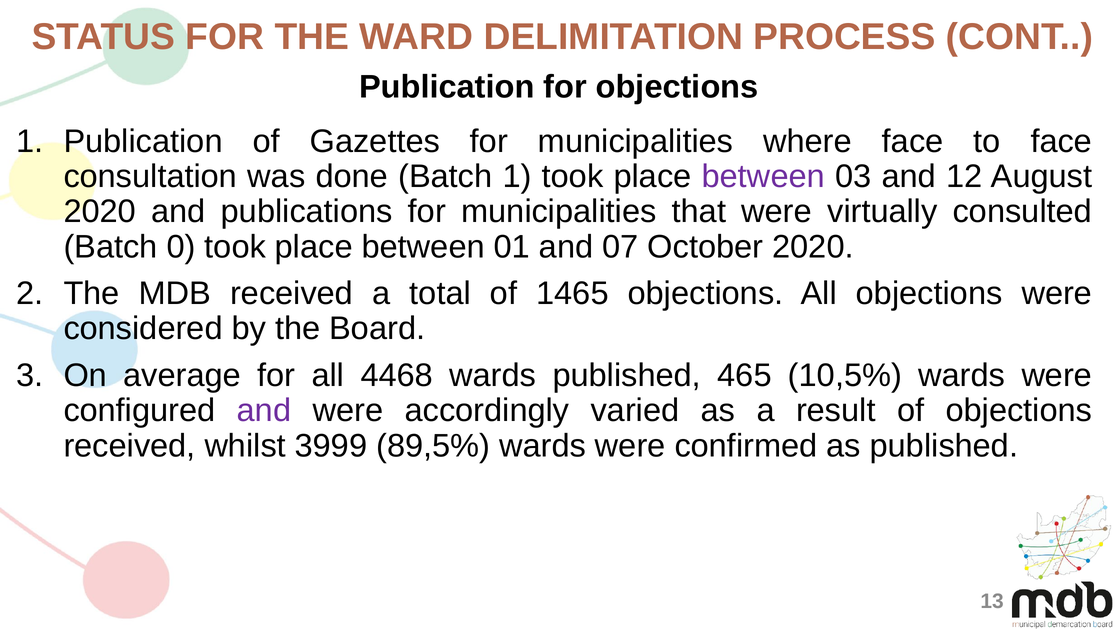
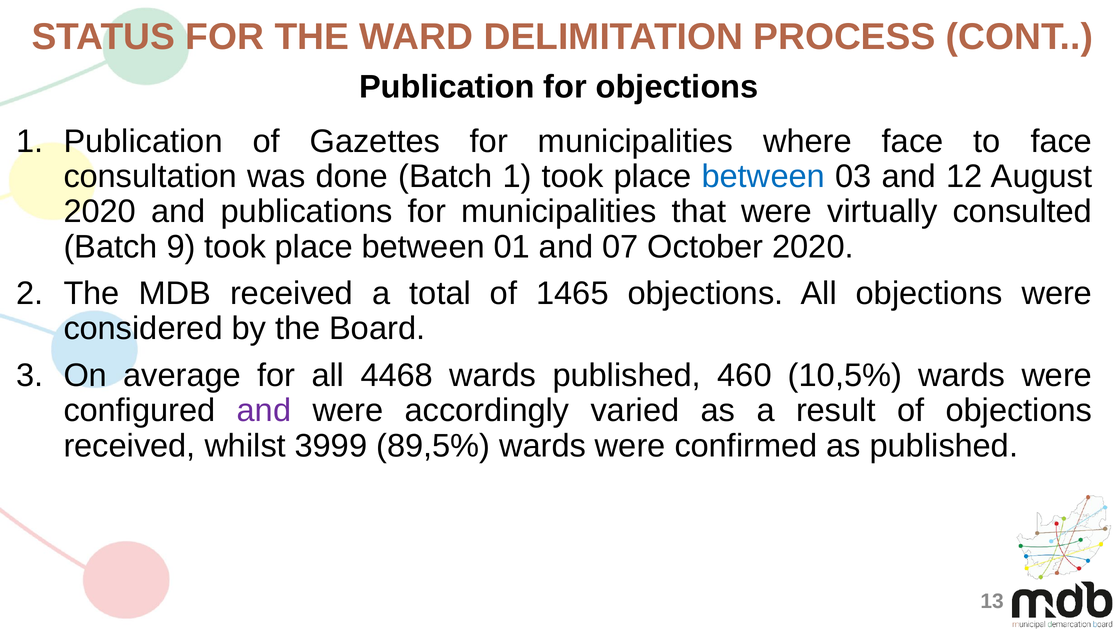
between at (763, 176) colour: purple -> blue
0: 0 -> 9
465: 465 -> 460
